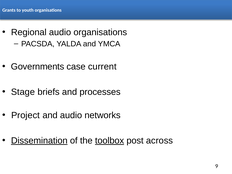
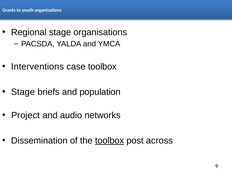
Regional audio: audio -> stage
Governments: Governments -> Interventions
case current: current -> toolbox
processes: processes -> population
Dissemination underline: present -> none
